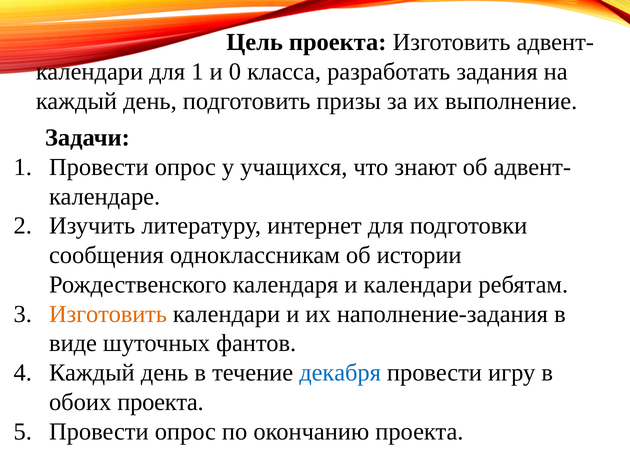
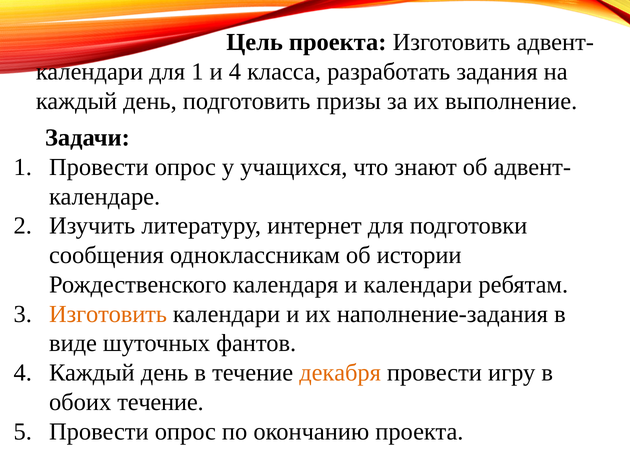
и 0: 0 -> 4
декабря colour: blue -> orange
обоих проекта: проекта -> течение
